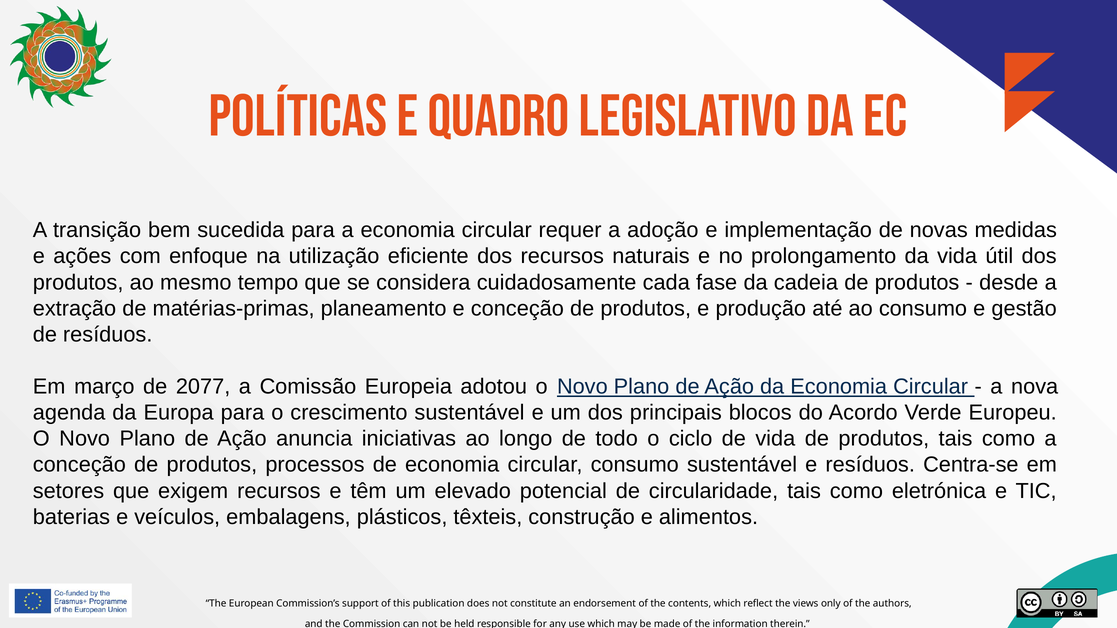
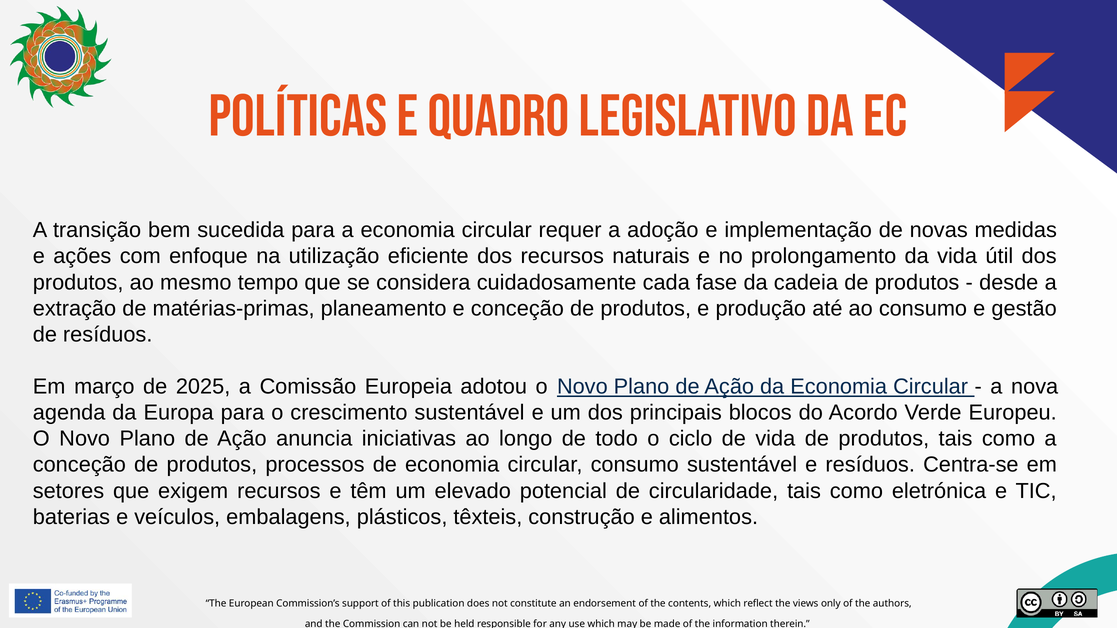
2077: 2077 -> 2025
